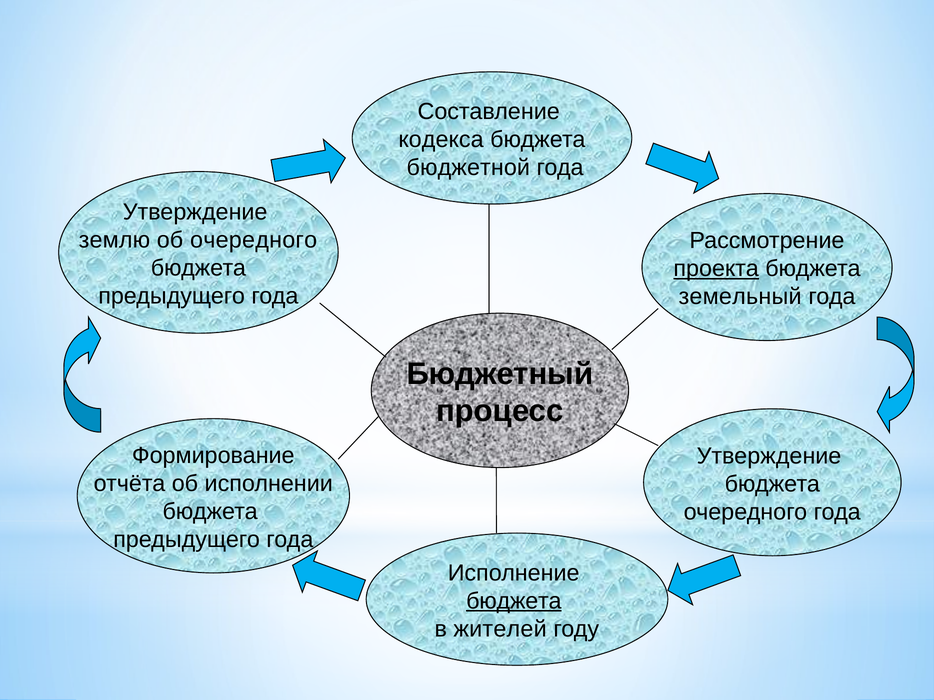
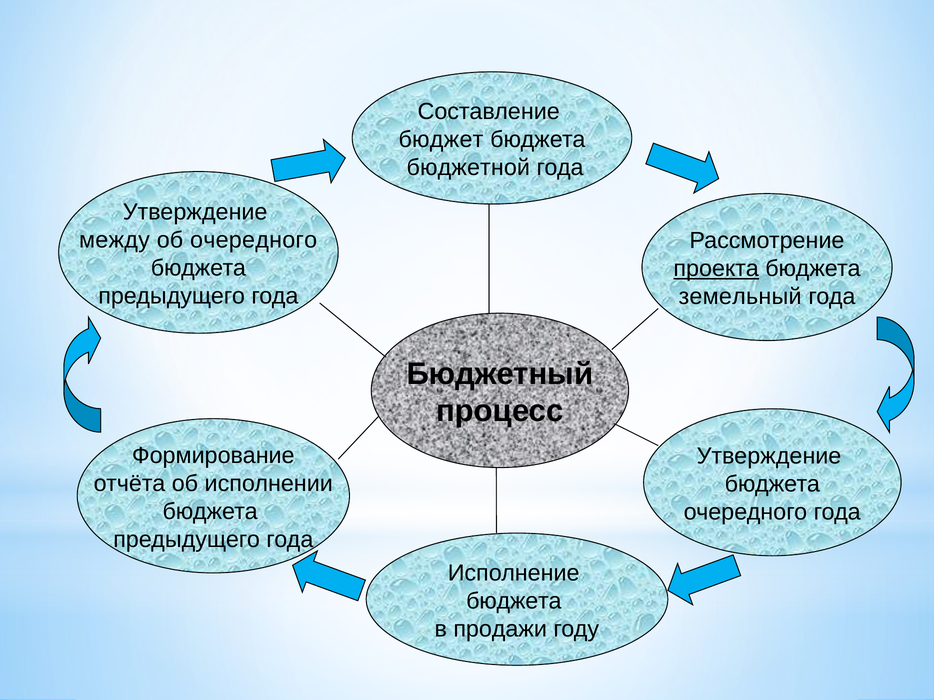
кодекса: кодекса -> бюджет
землю: землю -> между
бюджета at (514, 601) underline: present -> none
жителей: жителей -> продажи
